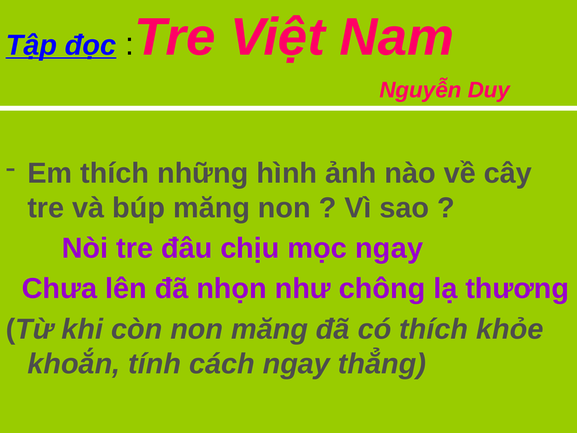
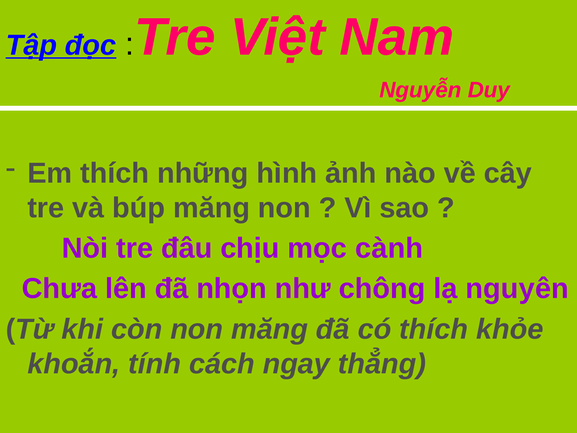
mọc ngay: ngay -> cành
thương: thương -> nguyên
